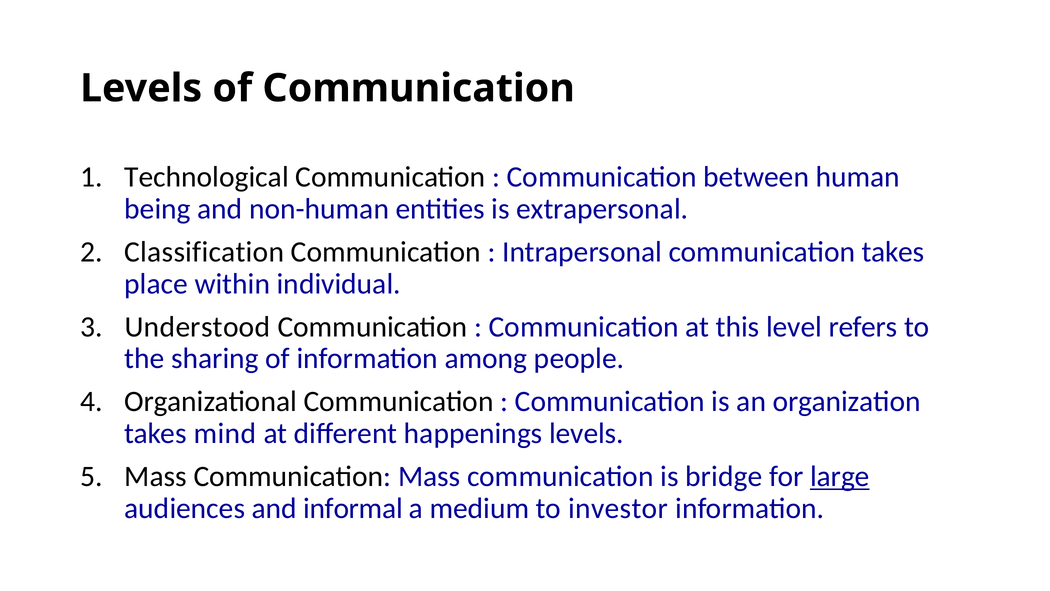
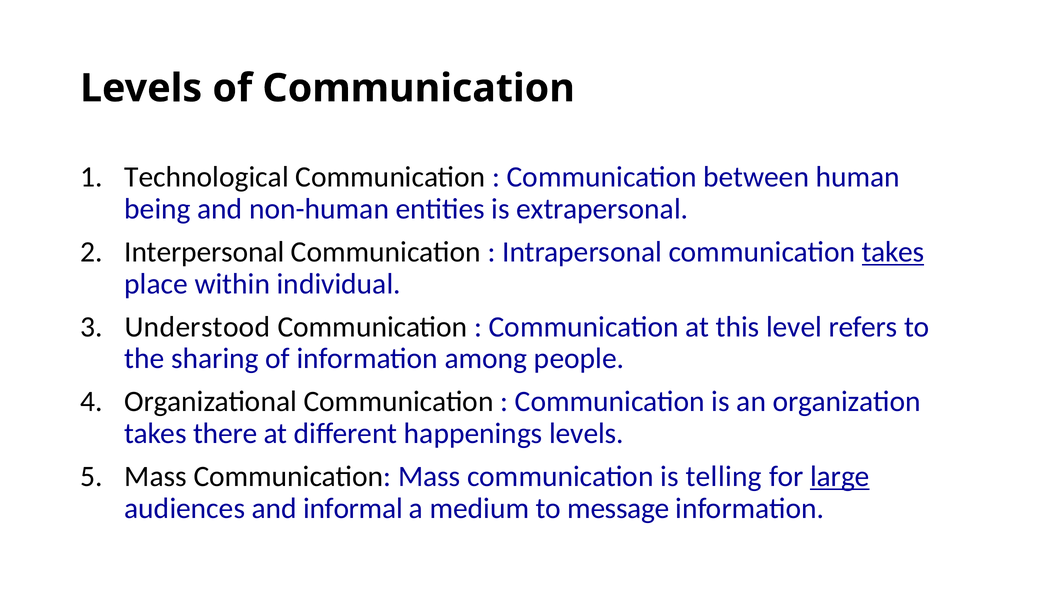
Classification: Classification -> Interpersonal
takes at (893, 252) underline: none -> present
mind: mind -> there
bridge: bridge -> telling
investor: investor -> message
